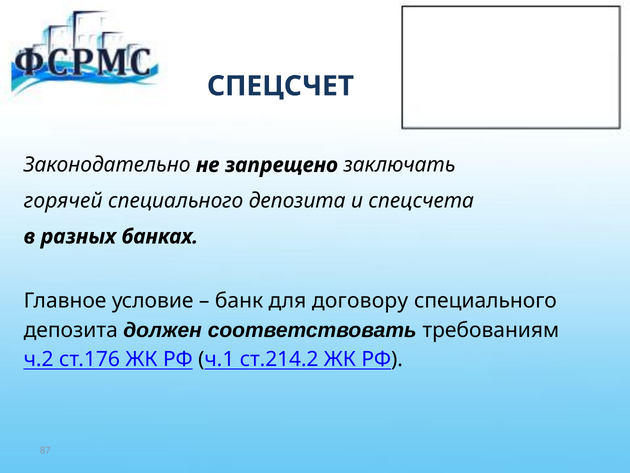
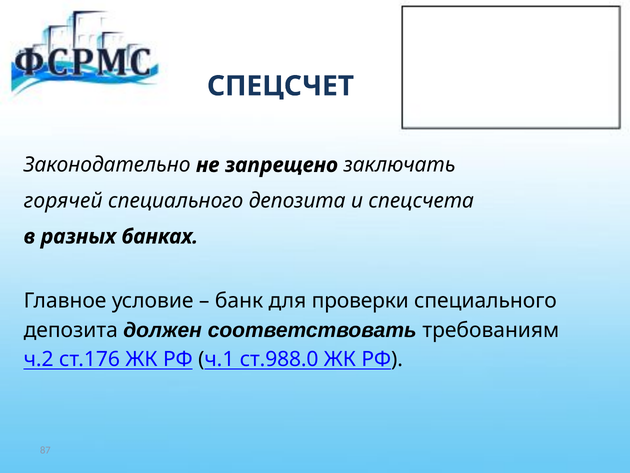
договору: договору -> проверки
ст.214.2: ст.214.2 -> ст.988.0
